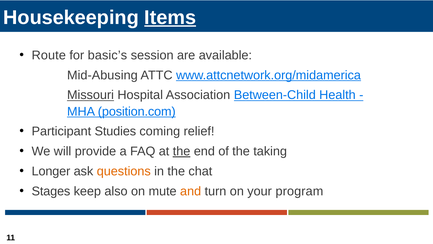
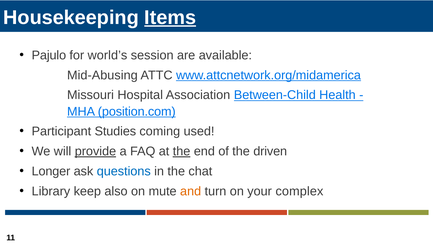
Route: Route -> Pajulo
basic’s: basic’s -> world’s
Missouri underline: present -> none
relief: relief -> used
provide underline: none -> present
taking: taking -> driven
questions colour: orange -> blue
Stages: Stages -> Library
program: program -> complex
